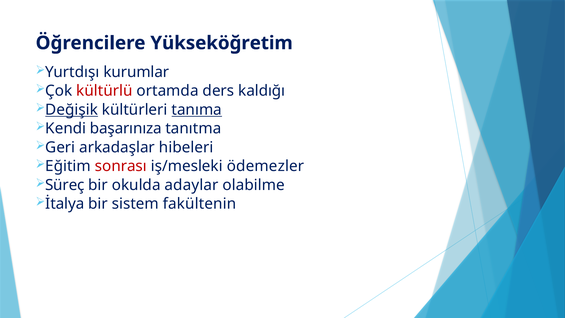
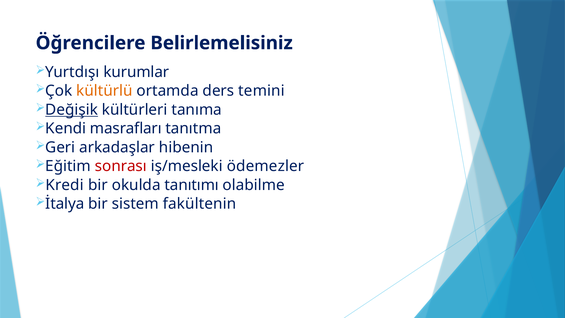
Yükseköğretim: Yükseköğretim -> Belirlemelisiniz
kültürlü colour: red -> orange
kaldığı: kaldığı -> temini
tanıma underline: present -> none
başarınıza: başarınıza -> masrafları
hibeleri: hibeleri -> hibenin
Süreç: Süreç -> Kredi
adaylar: adaylar -> tanıtımı
